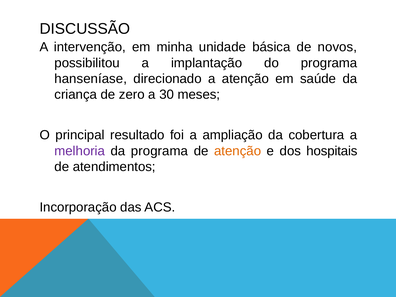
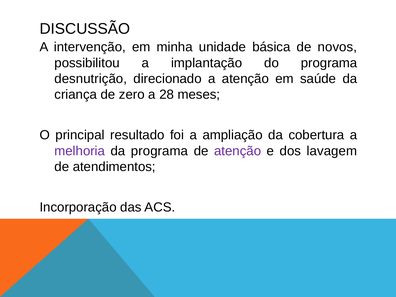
hanseníase: hanseníase -> desnutrição
30: 30 -> 28
atenção at (238, 151) colour: orange -> purple
hospitais: hospitais -> lavagem
